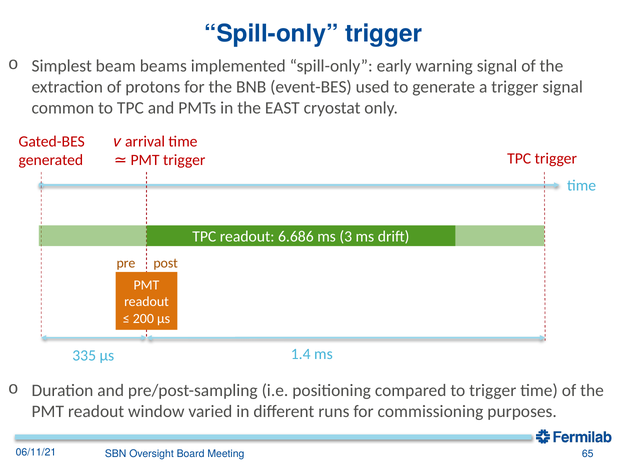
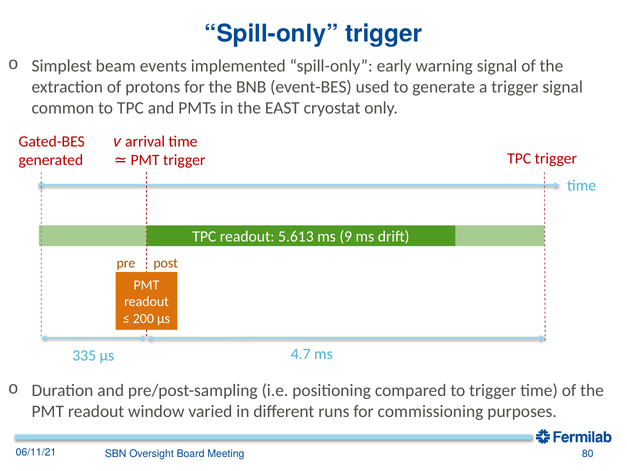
beams: beams -> events
6.686: 6.686 -> 5.613
3: 3 -> 9
1.4: 1.4 -> 4.7
65: 65 -> 80
